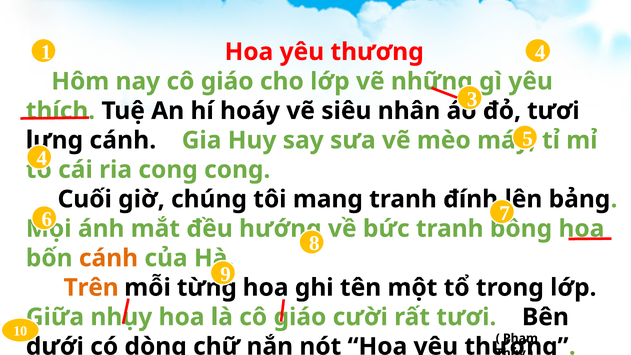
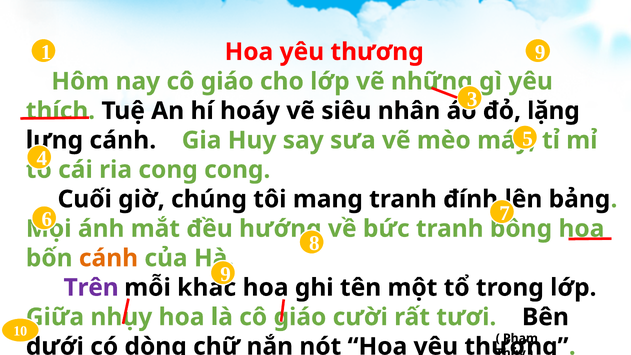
1 4: 4 -> 9
đỏ tươi: tươi -> lặng
Trên colour: orange -> purple
từng: từng -> khác
